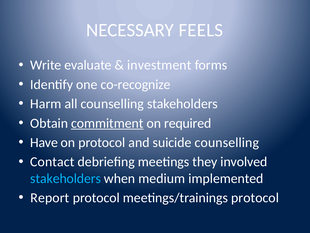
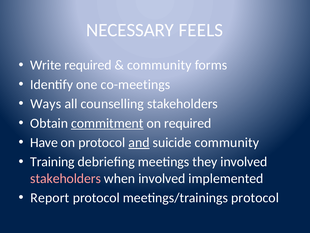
Write evaluate: evaluate -> required
investment at (159, 65): investment -> community
co-recognize: co-recognize -> co-meetings
Harm: Harm -> Ways
and underline: none -> present
suicide counselling: counselling -> community
Contact: Contact -> Training
stakeholders at (66, 178) colour: light blue -> pink
when medium: medium -> involved
